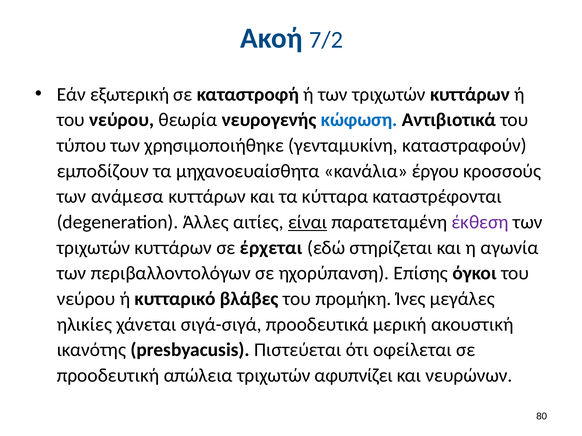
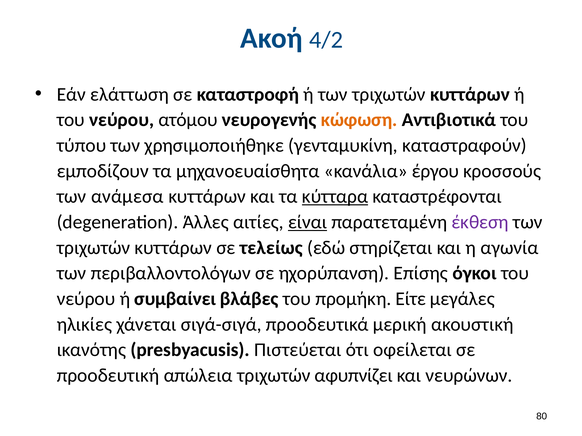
7/2: 7/2 -> 4/2
εξωτερική: εξωτερική -> ελάττωση
θεωρία: θεωρία -> ατόμου
κώφωση colour: blue -> orange
κύτταρα underline: none -> present
έρχεται: έρχεται -> τελείως
κυτταρικό: κυτταρικό -> συμβαίνει
Ίνες: Ίνες -> Είτε
